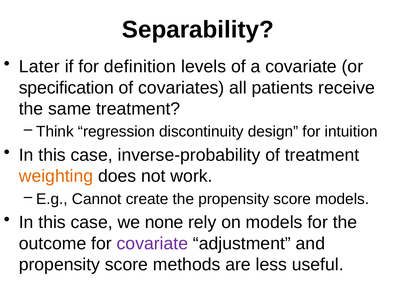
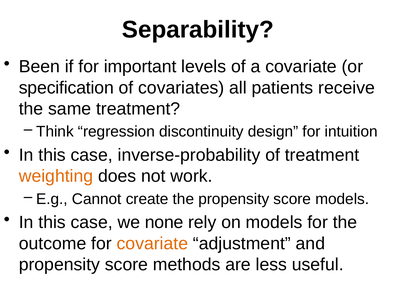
Later: Later -> Been
definition: definition -> important
covariate at (152, 244) colour: purple -> orange
